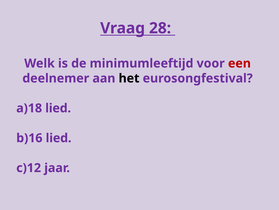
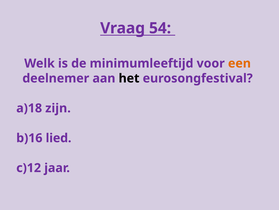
28: 28 -> 54
een colour: red -> orange
a)18 lied: lied -> zijn
